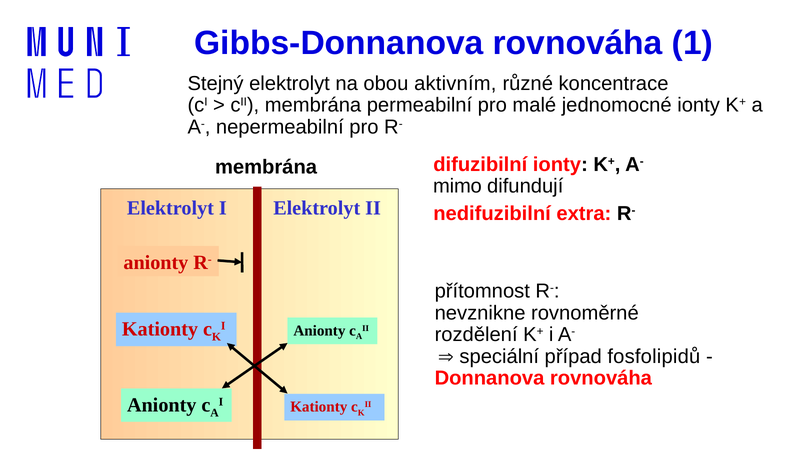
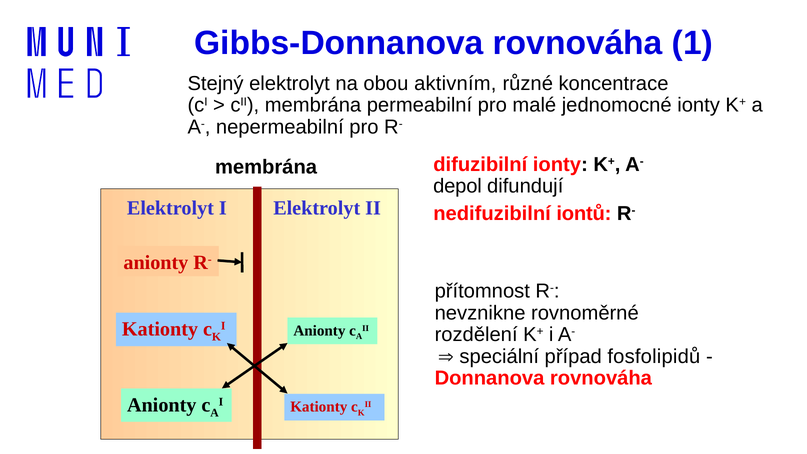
mimo: mimo -> depol
extra: extra -> iontů
